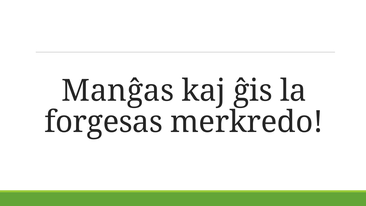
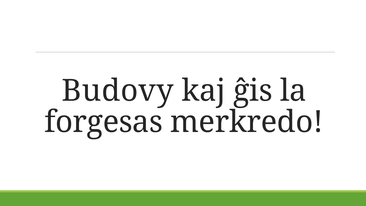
Manĝas: Manĝas -> Budovy
